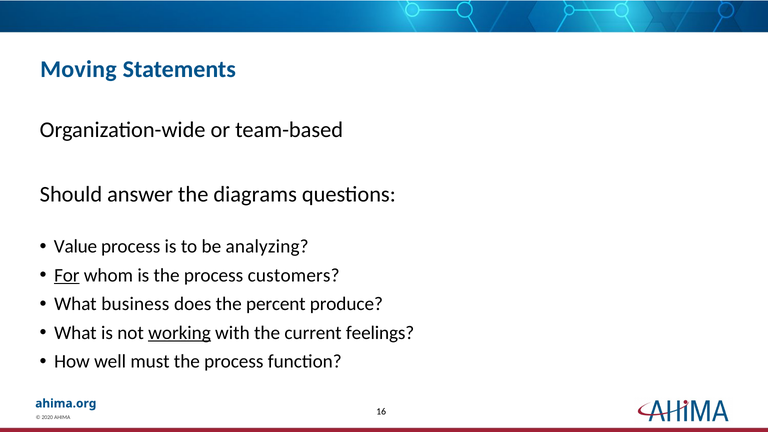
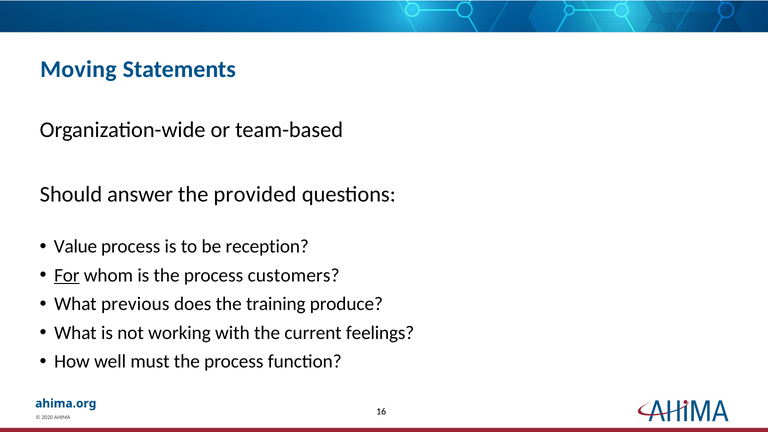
diagrams: diagrams -> provided
analyzing: analyzing -> reception
business: business -> previous
percent: percent -> training
working underline: present -> none
